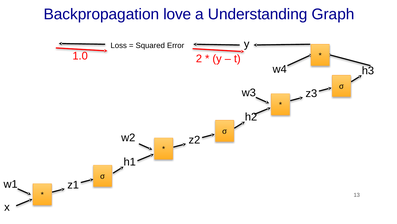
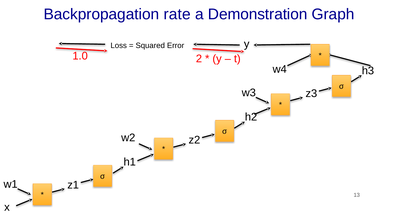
love: love -> rate
Understanding: Understanding -> Demonstration
